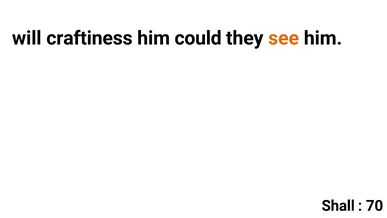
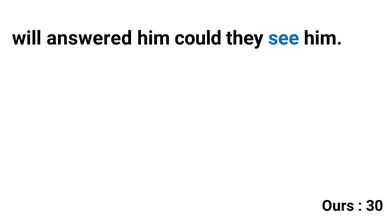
craftiness: craftiness -> answered
see colour: orange -> blue
Shall: Shall -> Ours
70: 70 -> 30
